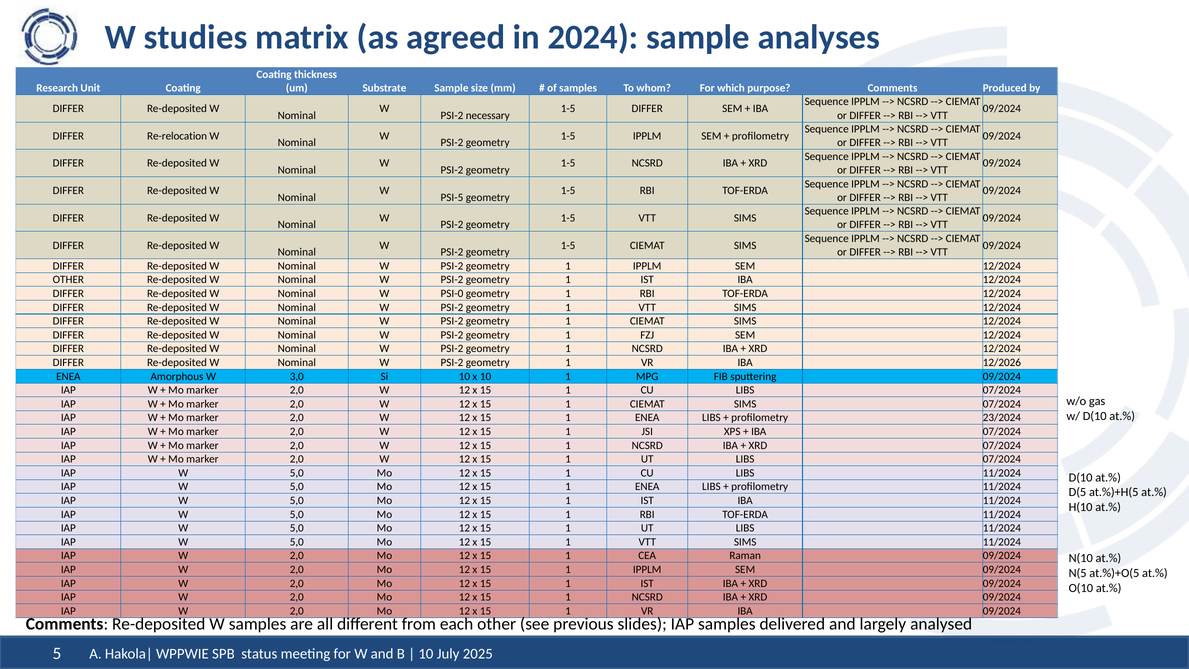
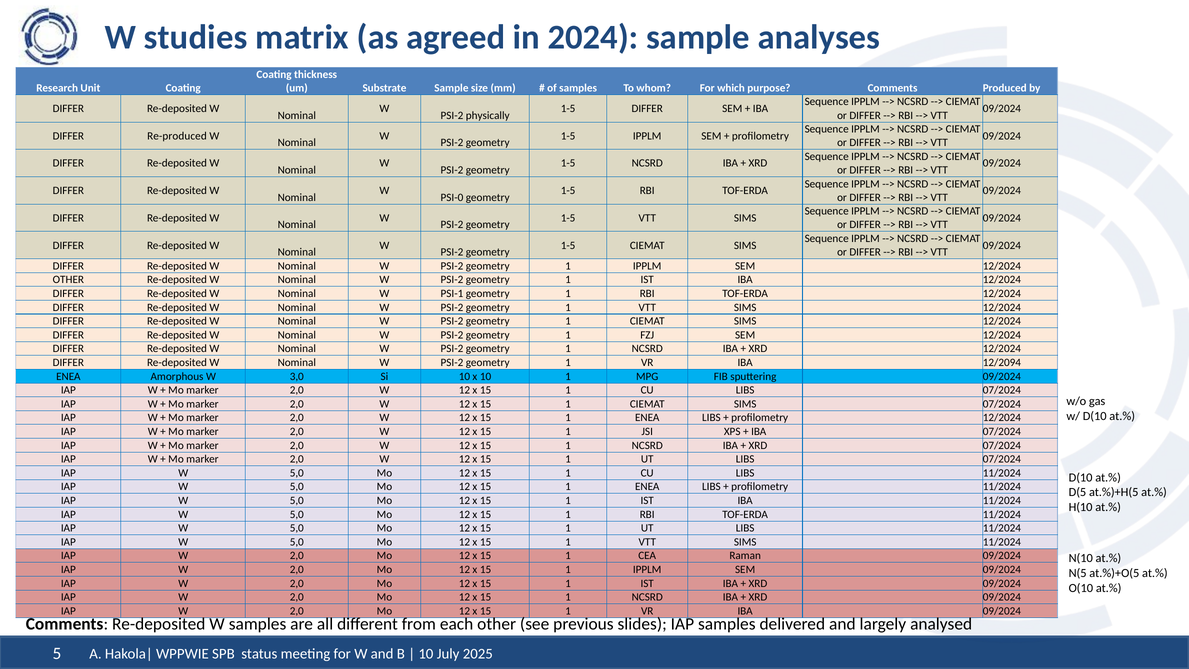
necessary: necessary -> physically
Re-relocation: Re-relocation -> Re-produced
PSI-5: PSI-5 -> PSI-0
PSI-0: PSI-0 -> PSI-1
12/2026: 12/2026 -> 12/2094
profilometry 23/2024: 23/2024 -> 12/2024
